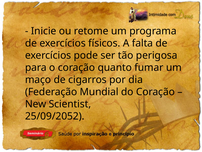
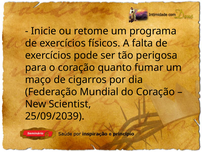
25/09/2052: 25/09/2052 -> 25/09/2039
